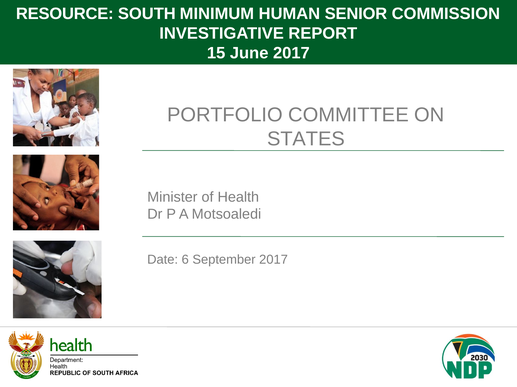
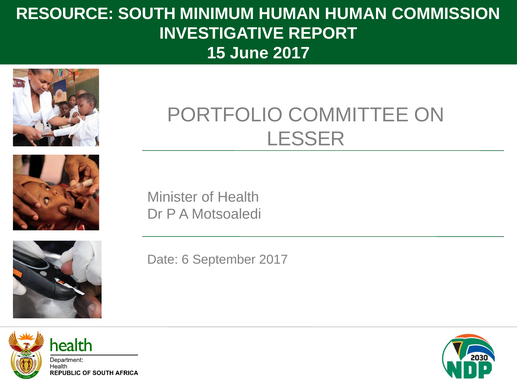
HUMAN SENIOR: SENIOR -> HUMAN
STATES: STATES -> LESSER
